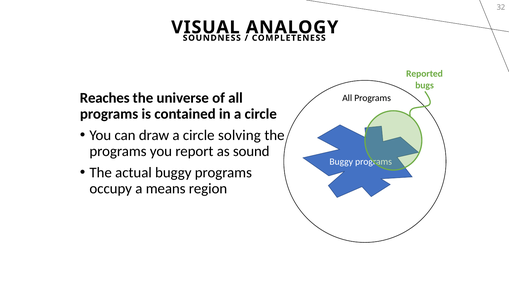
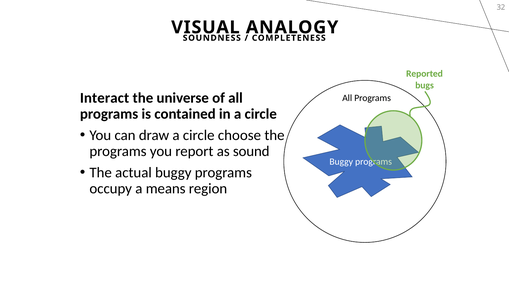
Reaches: Reaches -> Interact
solving: solving -> choose
